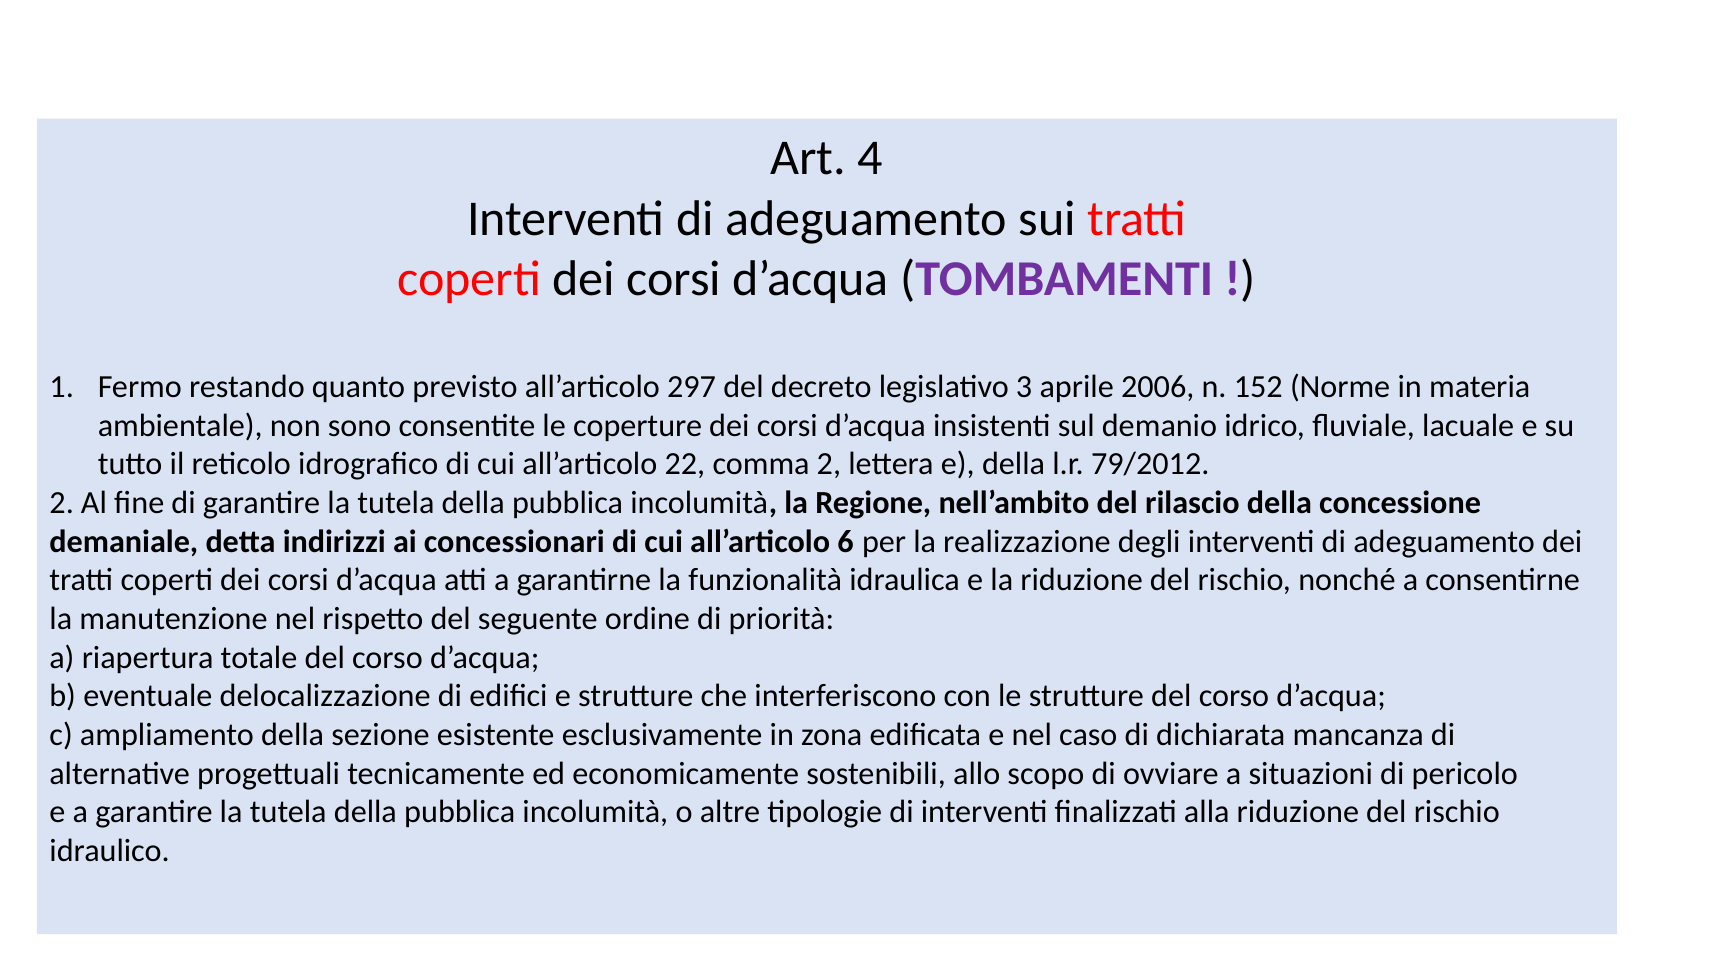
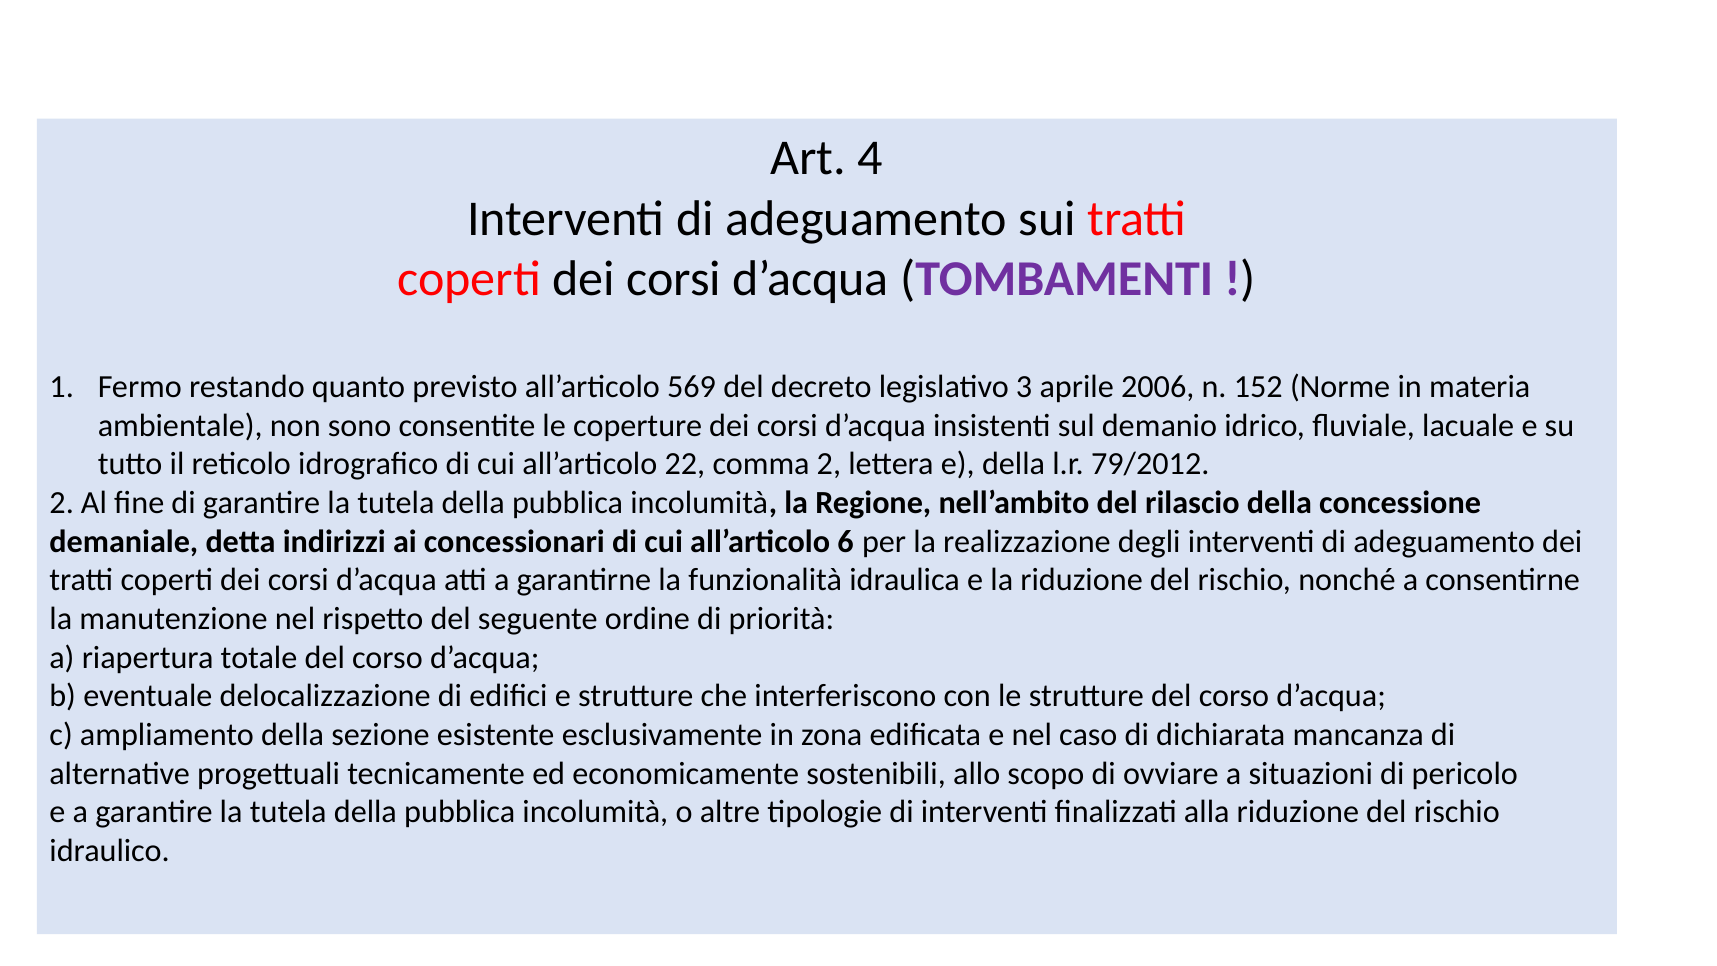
297: 297 -> 569
